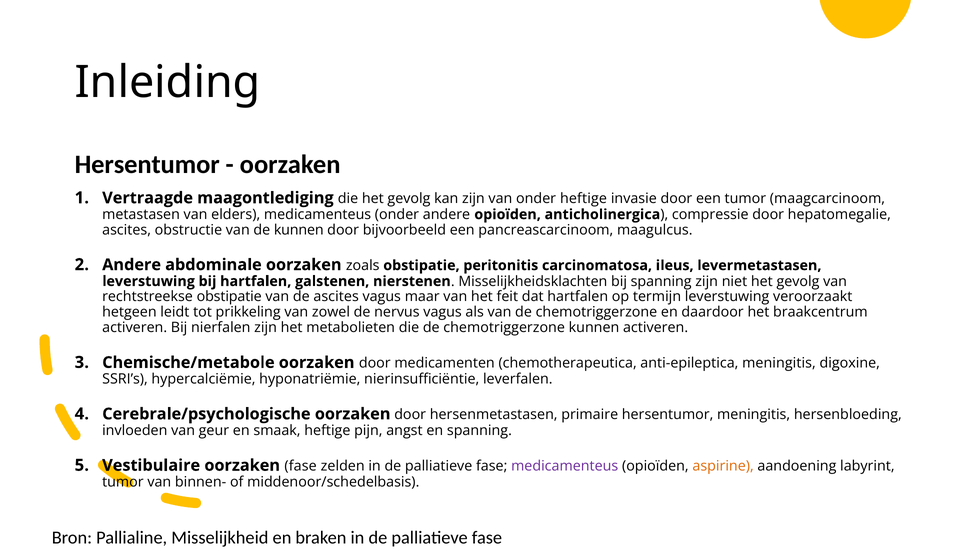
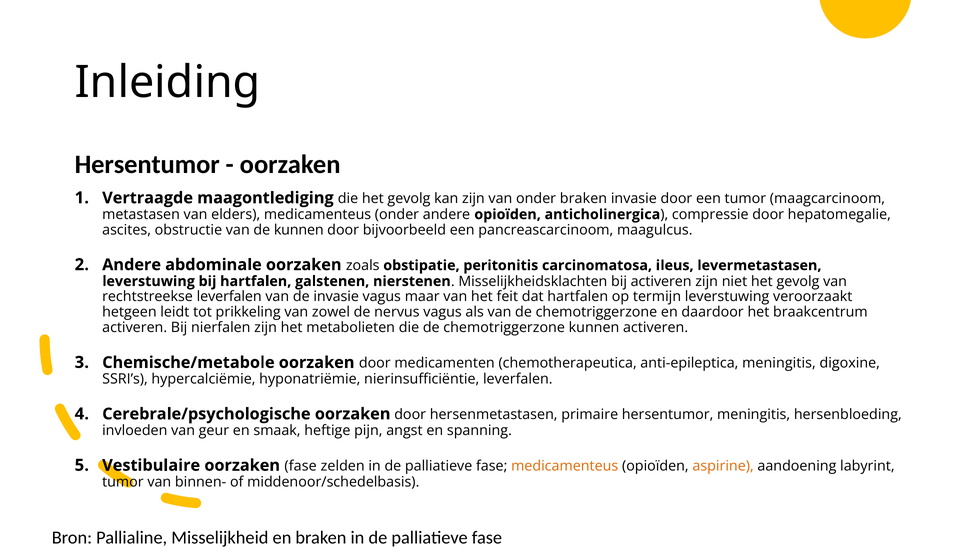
onder heftige: heftige -> braken
bij spanning: spanning -> activeren
rechtstreekse obstipatie: obstipatie -> leverfalen
de ascites: ascites -> invasie
medicamenteus at (565, 466) colour: purple -> orange
